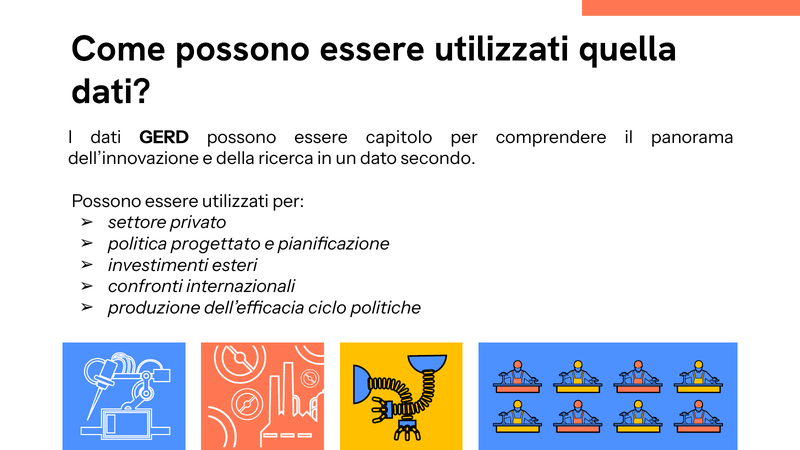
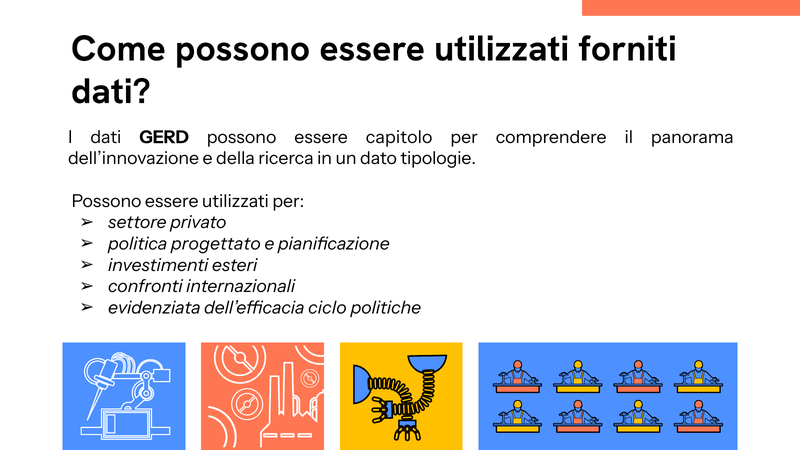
quella: quella -> forniti
secondo: secondo -> tipologie
produzione: produzione -> evidenziata
